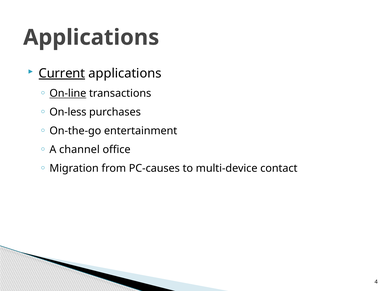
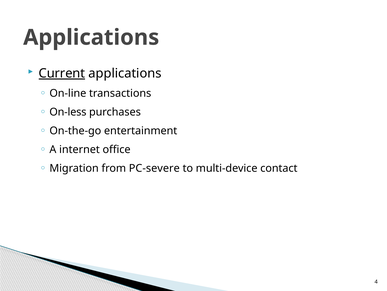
On-line underline: present -> none
channel: channel -> internet
PC-causes: PC-causes -> PC-severe
